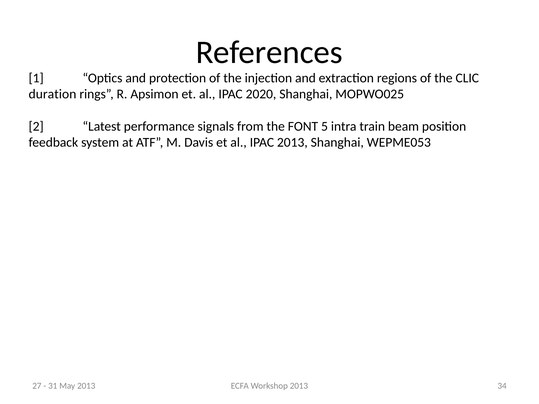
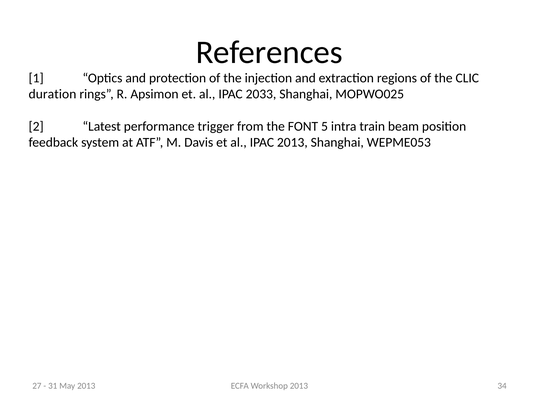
2020: 2020 -> 2033
signals: signals -> trigger
